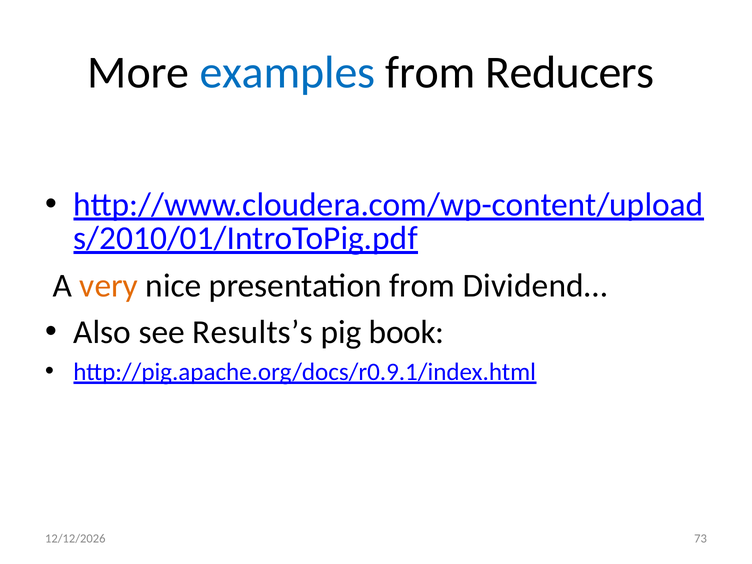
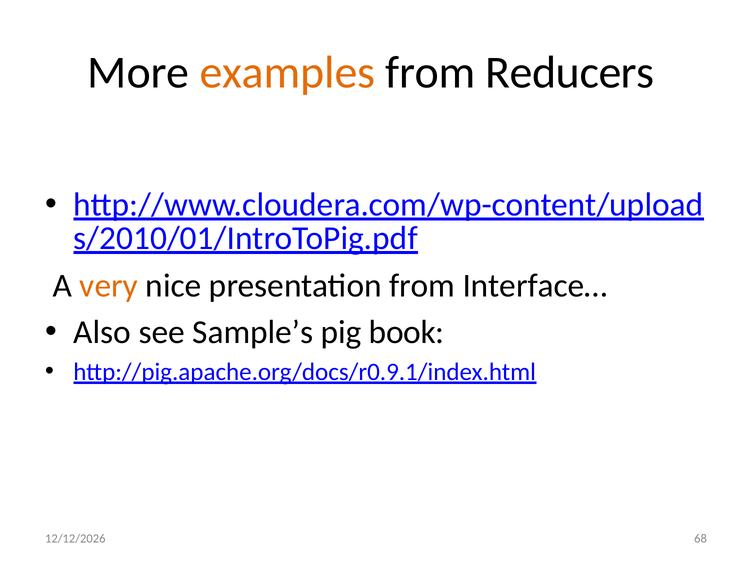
examples colour: blue -> orange
Dividend…: Dividend… -> Interface…
Results’s: Results’s -> Sample’s
73: 73 -> 68
